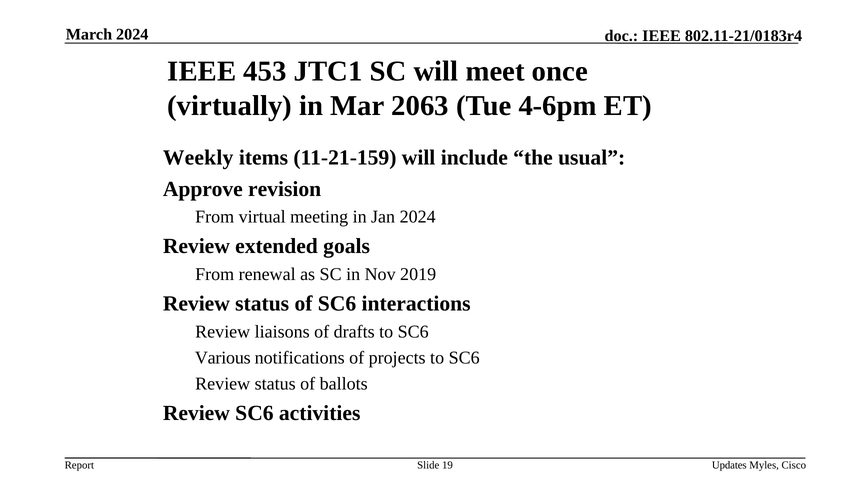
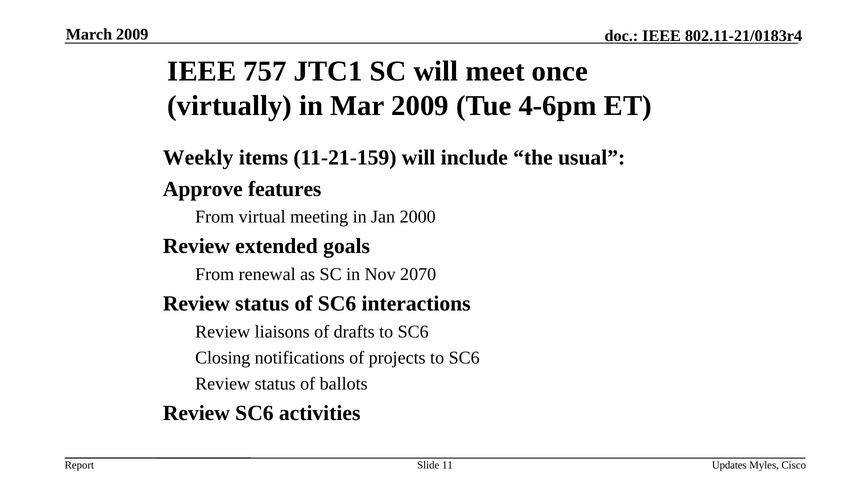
March 2024: 2024 -> 2009
453: 453 -> 757
Mar 2063: 2063 -> 2009
revision: revision -> features
Jan 2024: 2024 -> 2000
2019: 2019 -> 2070
Various: Various -> Closing
19: 19 -> 11
